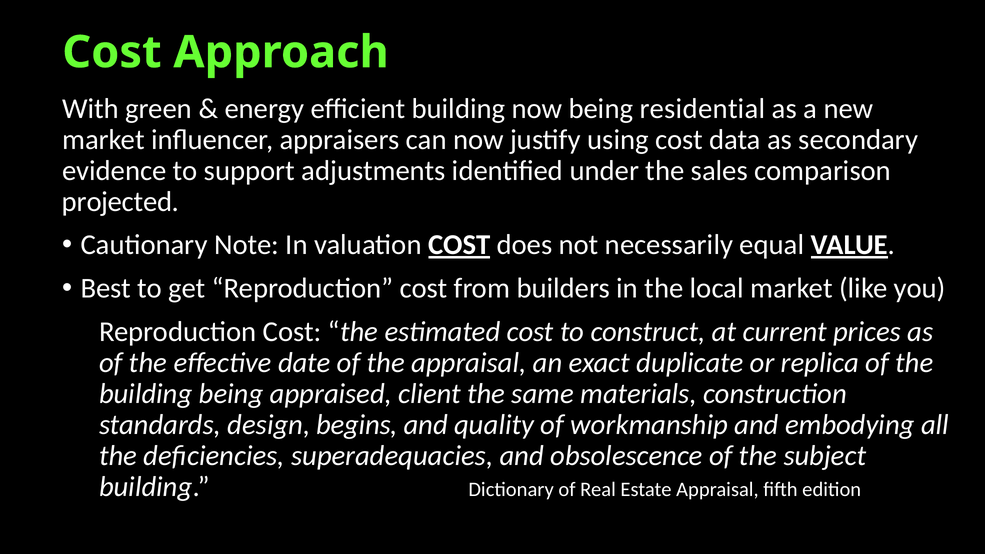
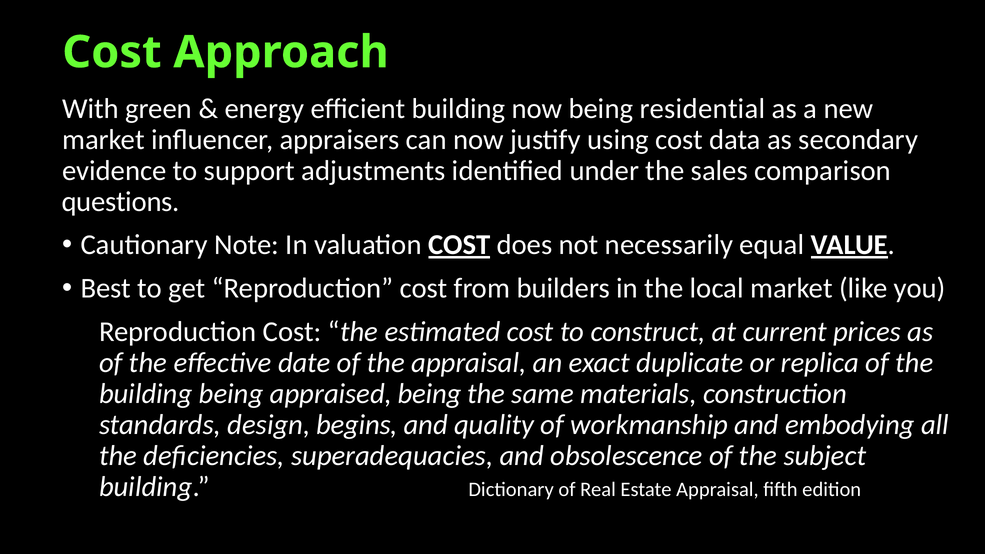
projected: projected -> questions
appraised client: client -> being
